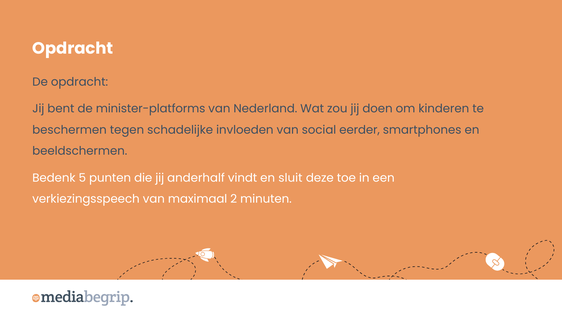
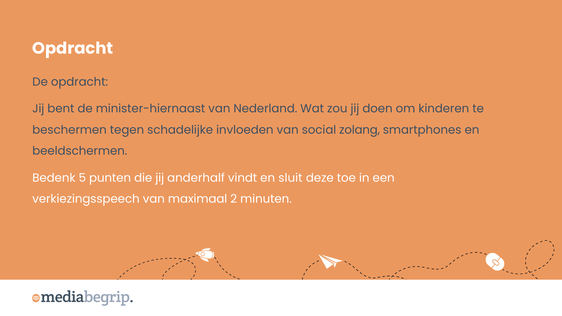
minister-platforms: minister-platforms -> minister-hiernaast
eerder: eerder -> zolang
